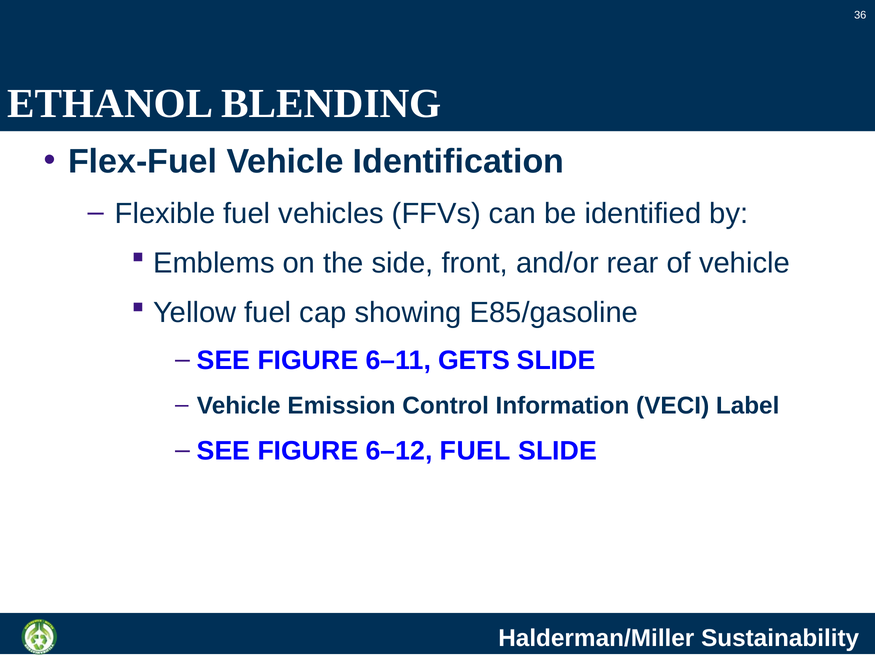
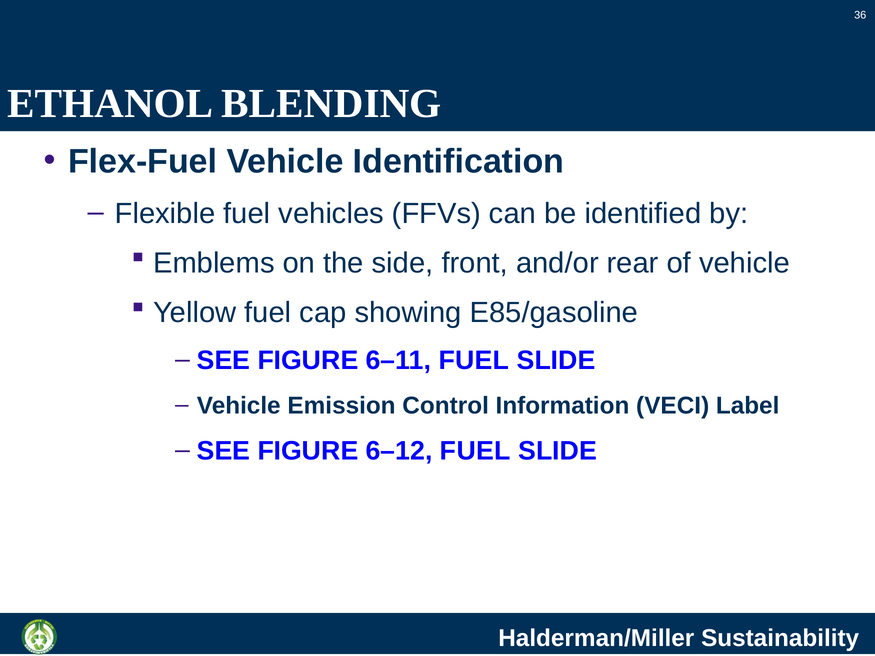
6–11 GETS: GETS -> FUEL
